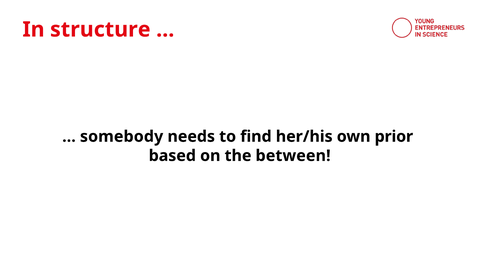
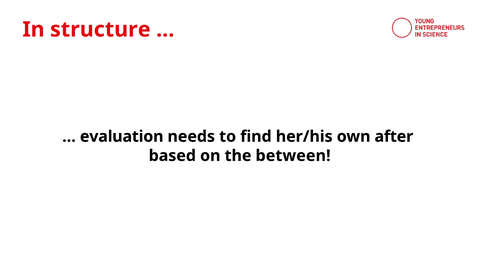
somebody: somebody -> evaluation
prior: prior -> after
